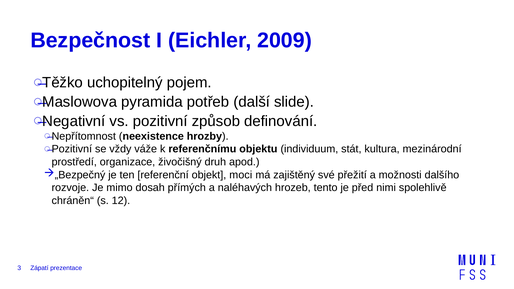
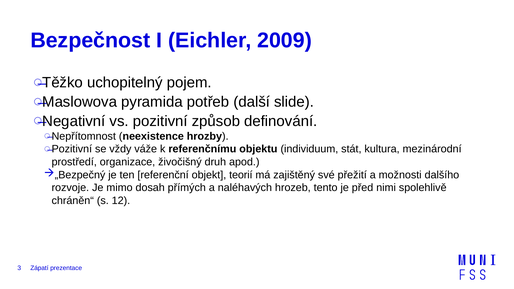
moci: moci -> teorií
